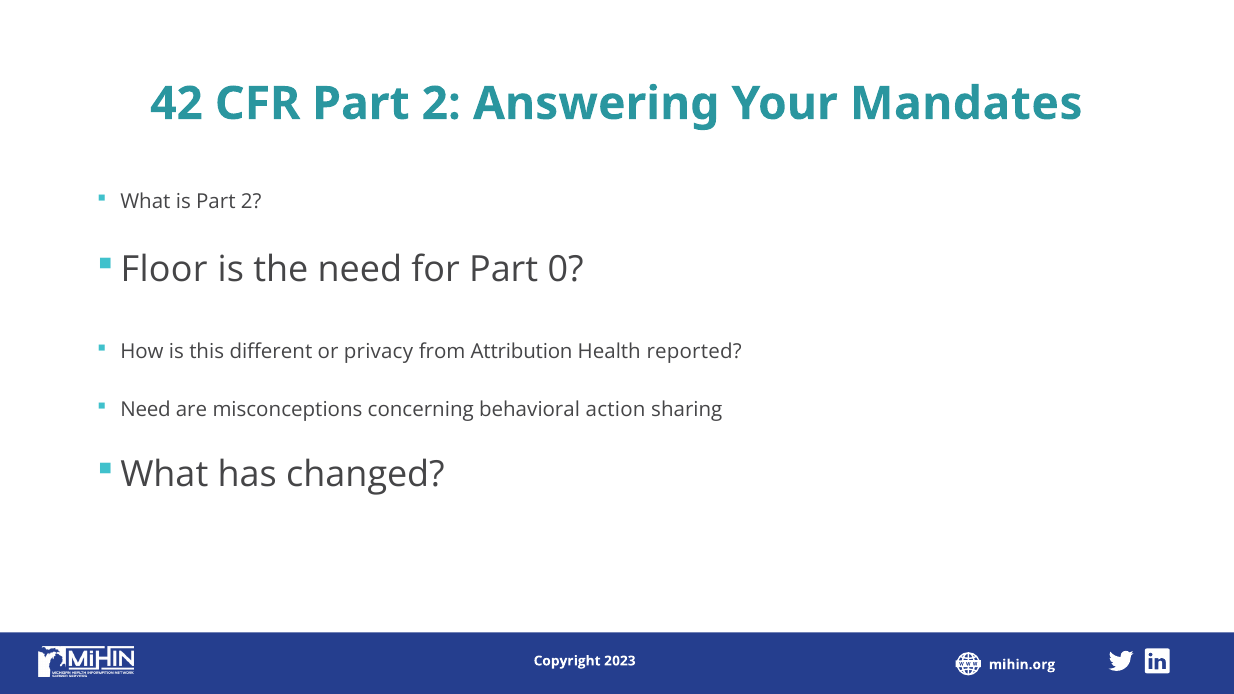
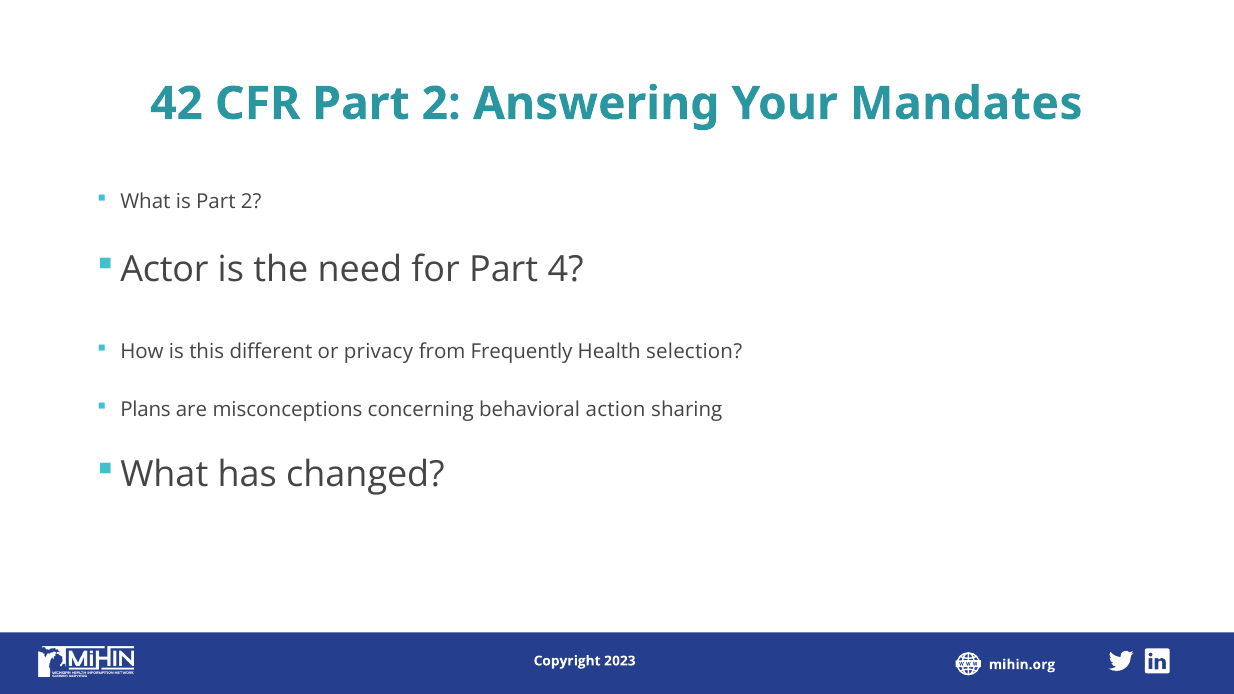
Floor: Floor -> Actor
0: 0 -> 4
Attribution: Attribution -> Frequently
reported: reported -> selection
Need at (146, 410): Need -> Plans
